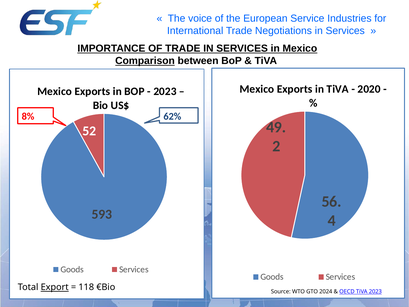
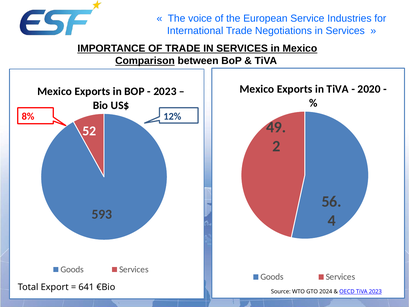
62%: 62% -> 12%
Export underline: present -> none
118: 118 -> 641
